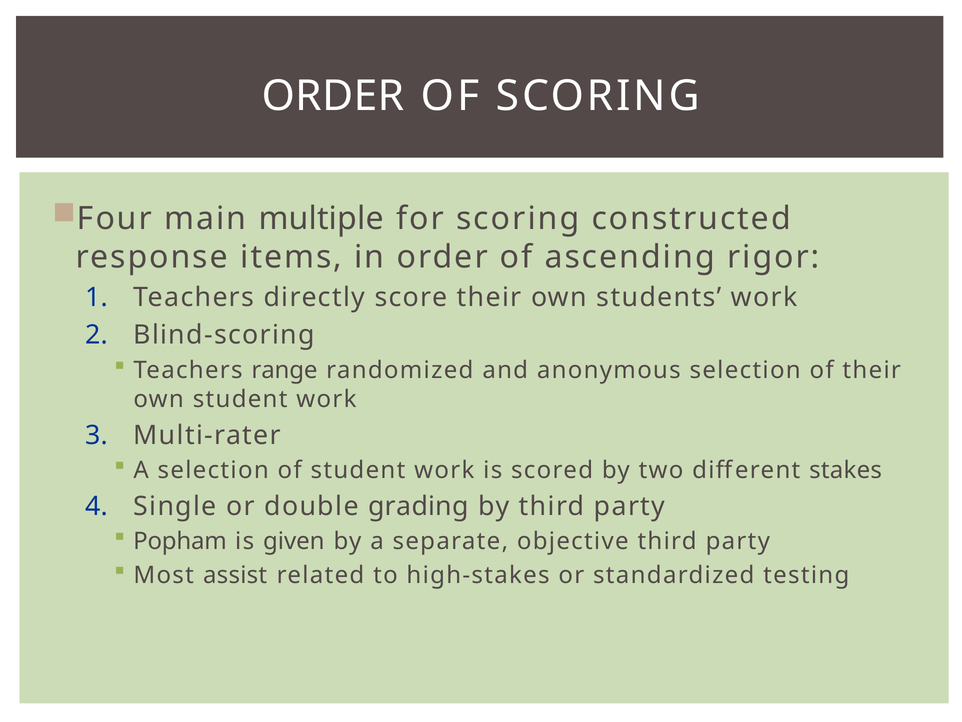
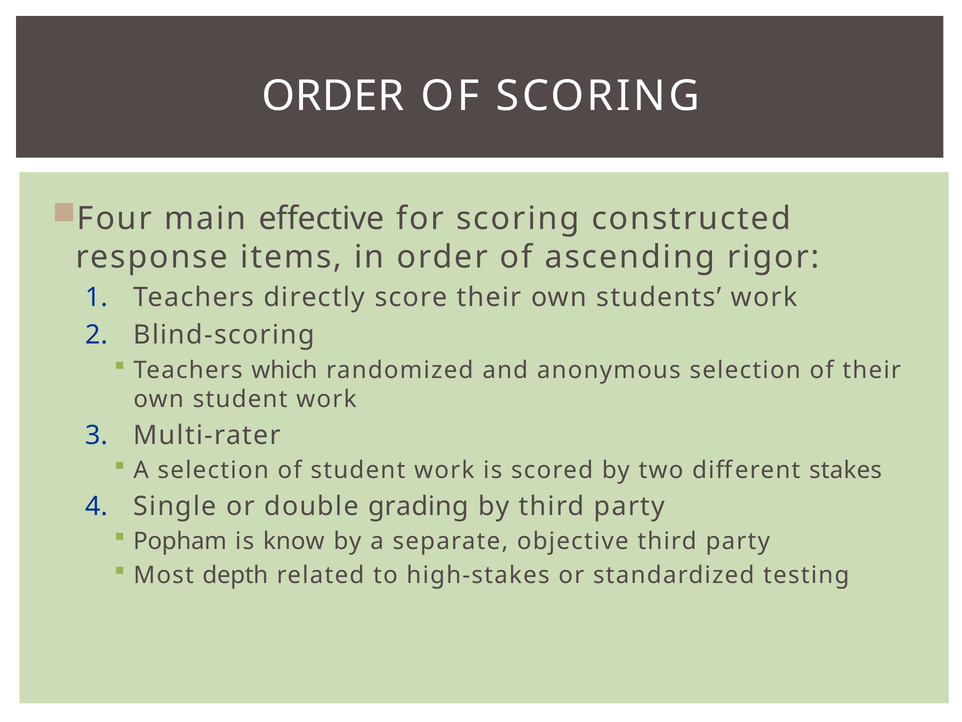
multiple: multiple -> effective
range: range -> which
given: given -> know
assist: assist -> depth
